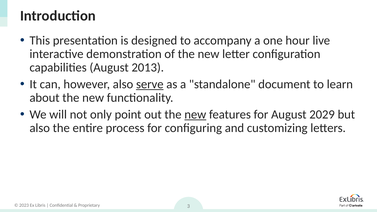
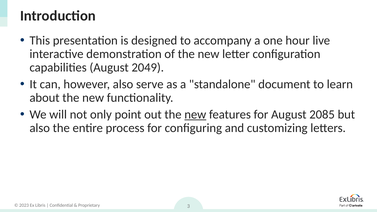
2013: 2013 -> 2049
serve underline: present -> none
2029: 2029 -> 2085
